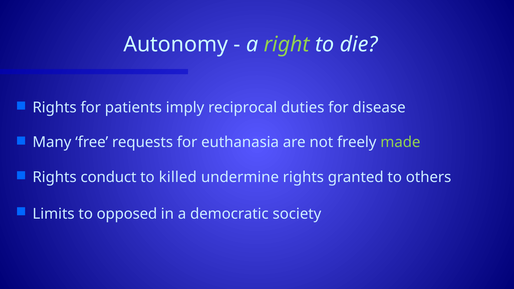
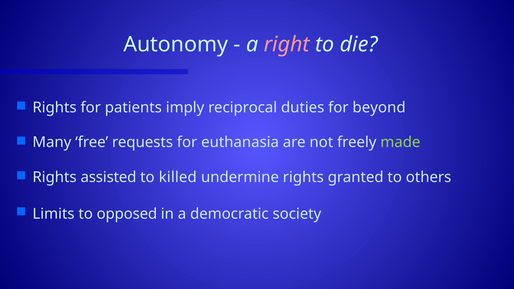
right colour: light green -> pink
disease: disease -> beyond
conduct: conduct -> assisted
